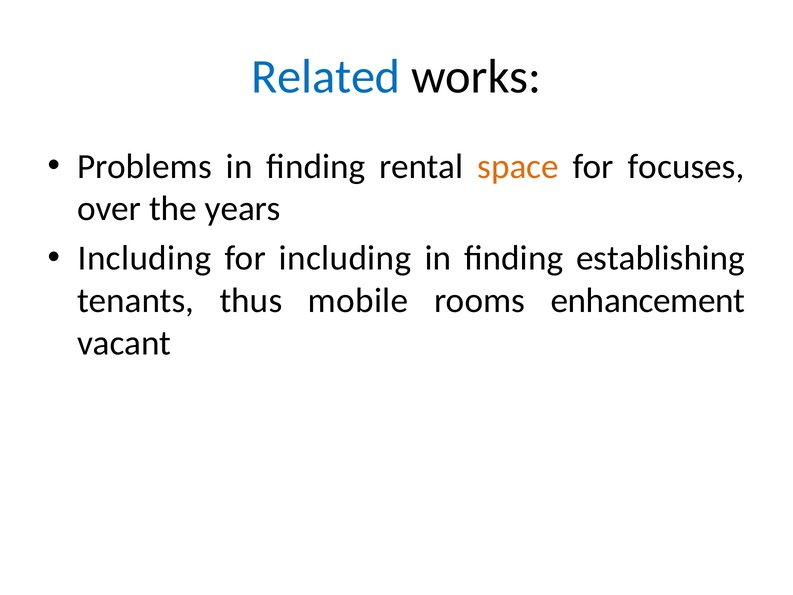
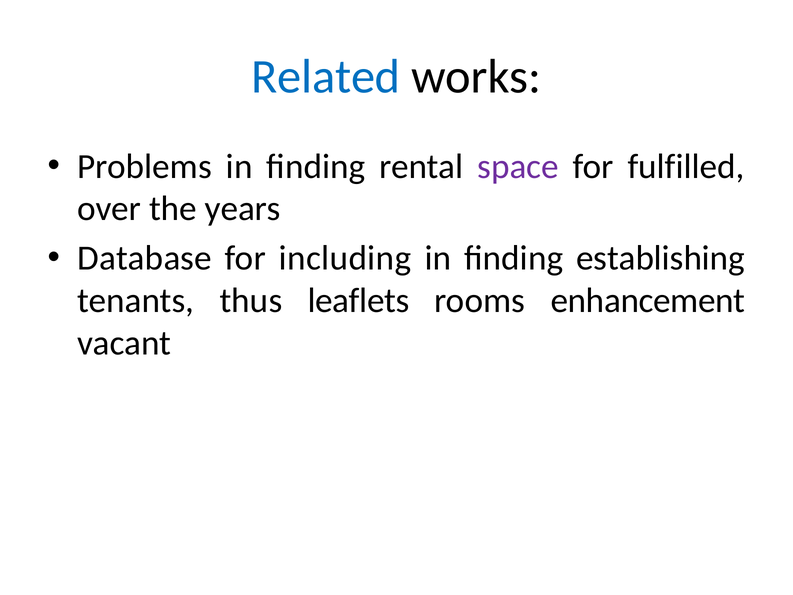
space colour: orange -> purple
focuses: focuses -> fulfilled
Including at (144, 258): Including -> Database
mobile: mobile -> leaflets
